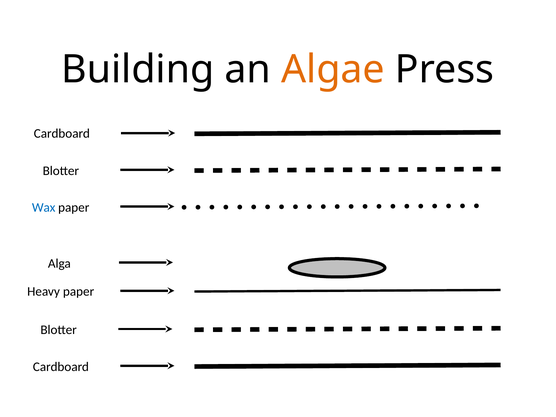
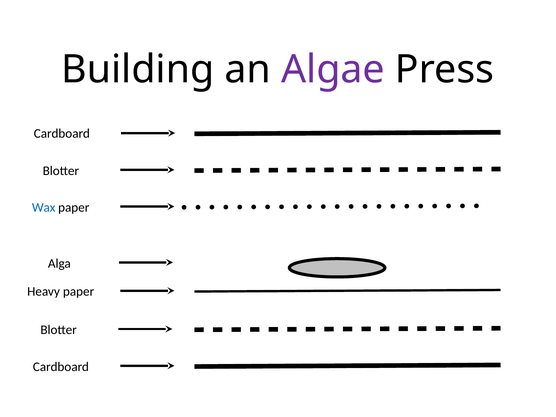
Algae colour: orange -> purple
